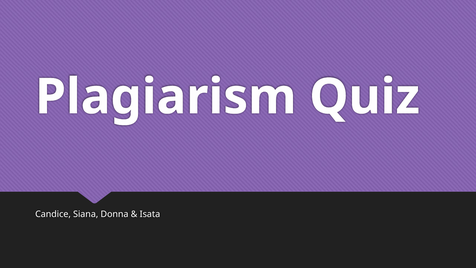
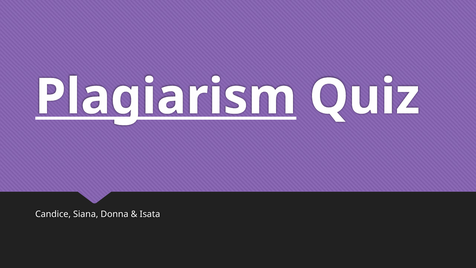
Plagiarism underline: none -> present
